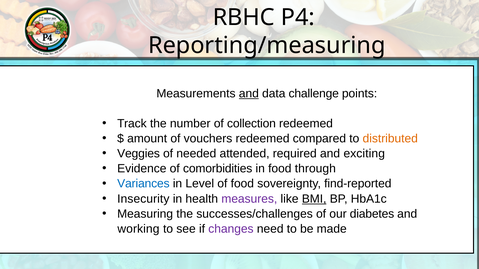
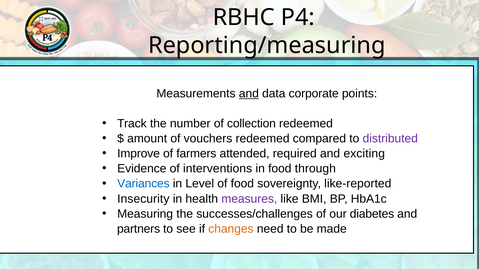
challenge: challenge -> corporate
distributed colour: orange -> purple
Veggies: Veggies -> Improve
needed: needed -> farmers
comorbidities: comorbidities -> interventions
find-reported: find-reported -> like-reported
BMI underline: present -> none
working: working -> partners
changes colour: purple -> orange
